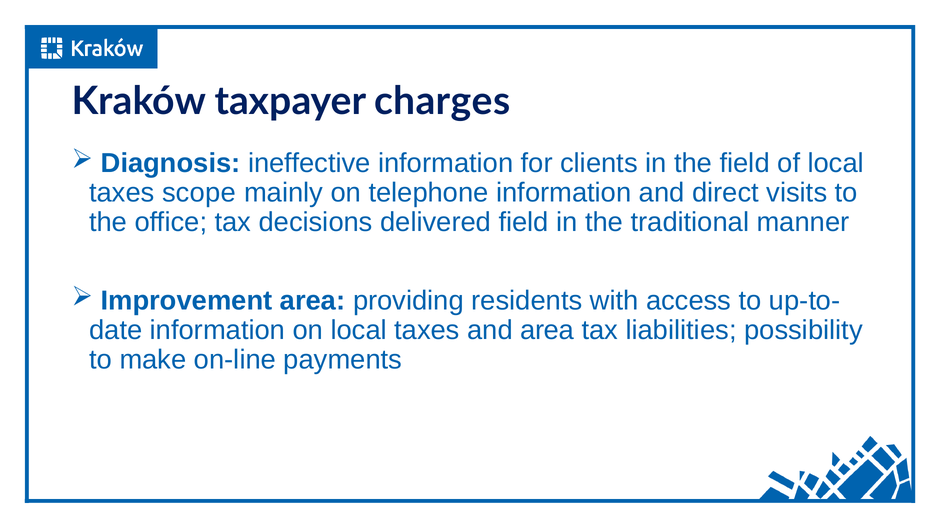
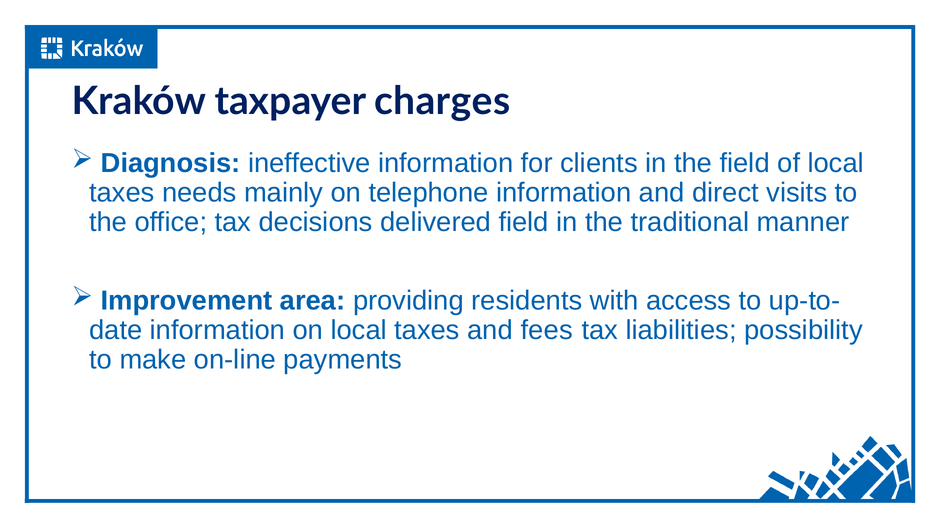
scope: scope -> needs
and area: area -> fees
